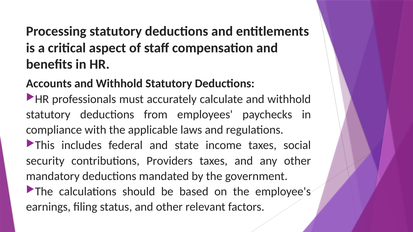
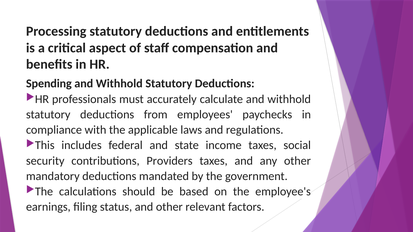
Accounts: Accounts -> Spending
